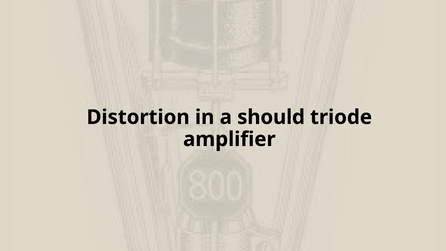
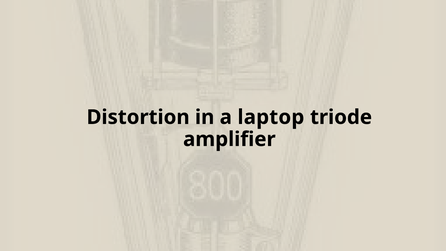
should: should -> laptop
